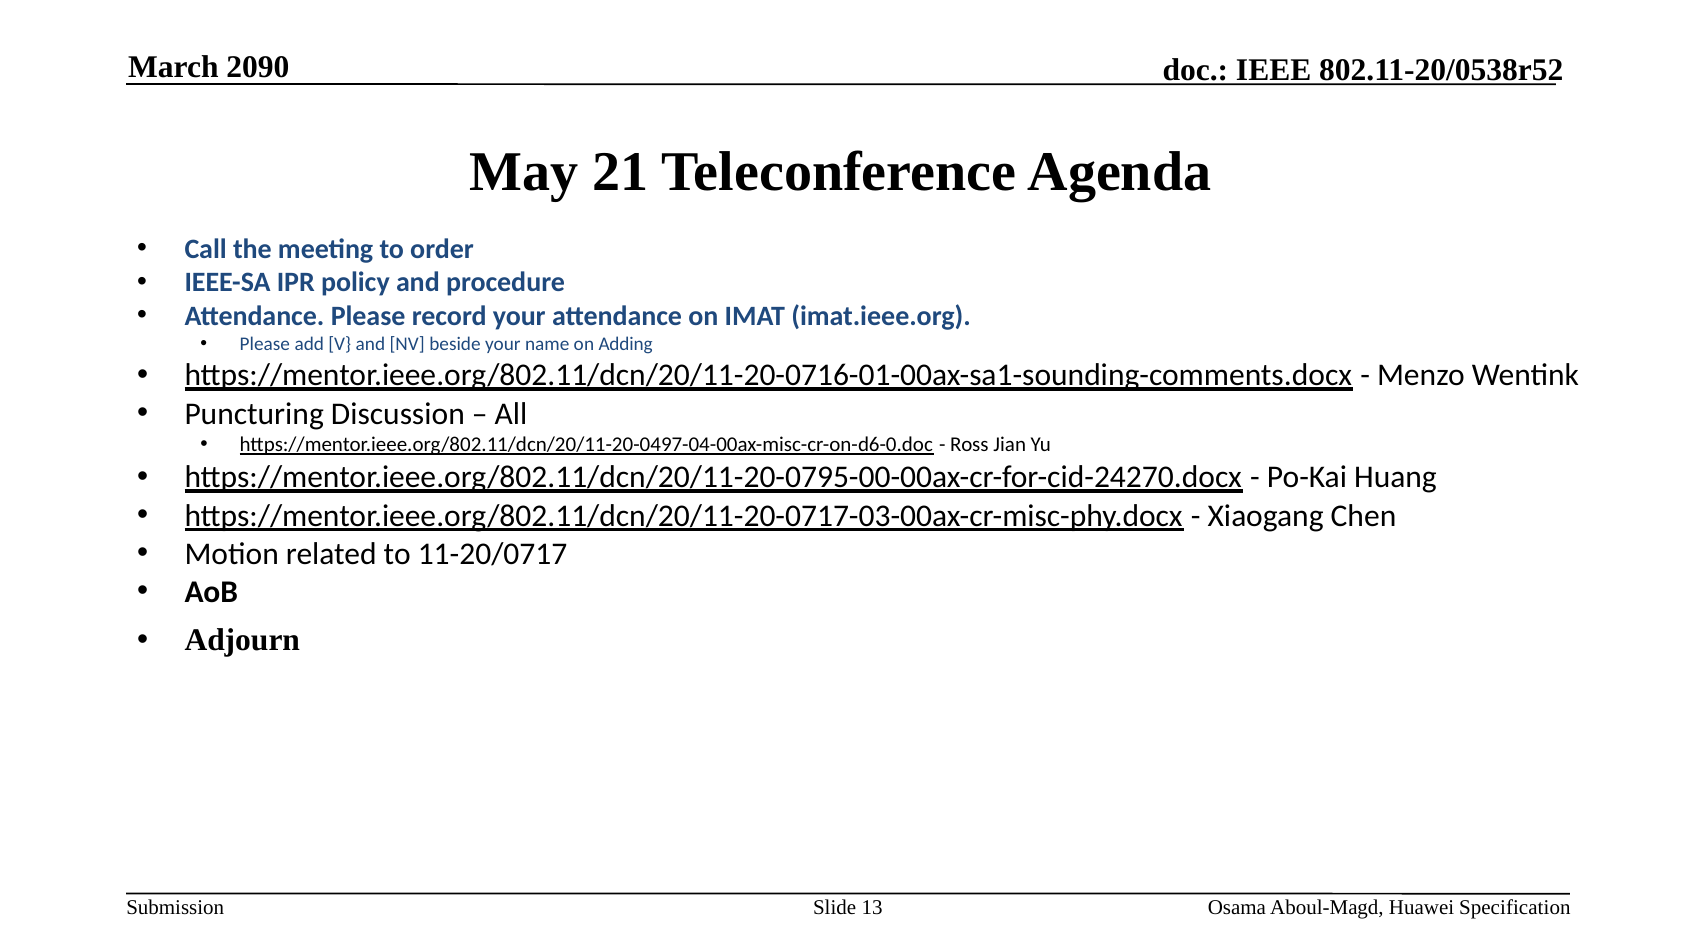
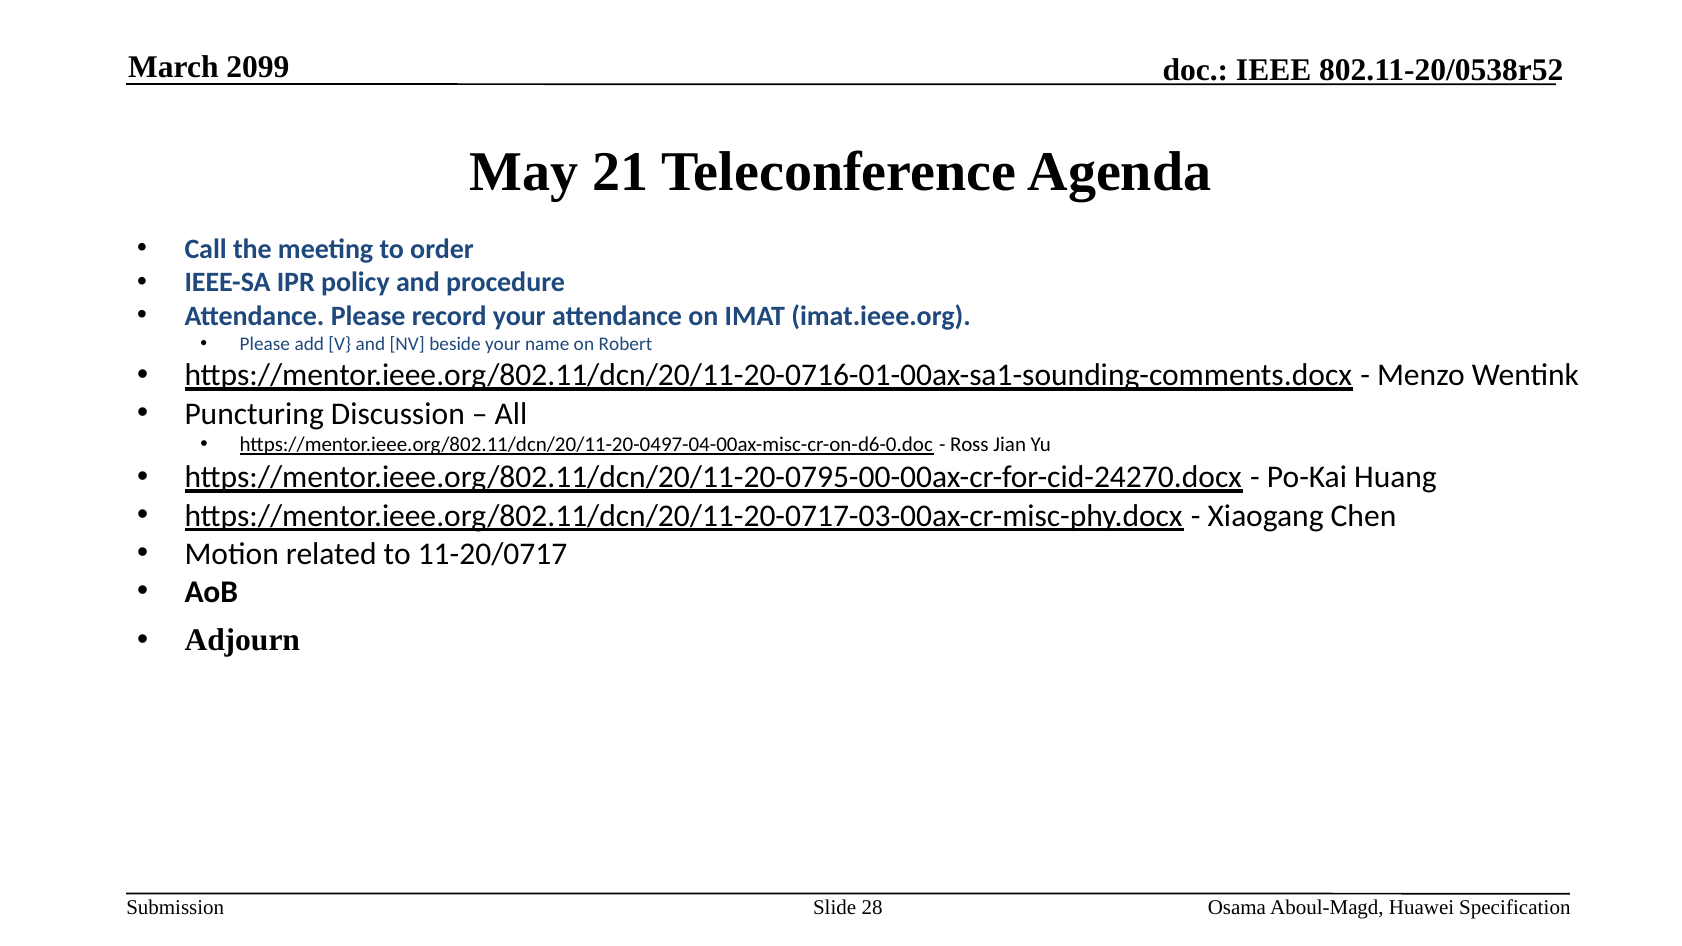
2090: 2090 -> 2099
Adding: Adding -> Robert
13: 13 -> 28
